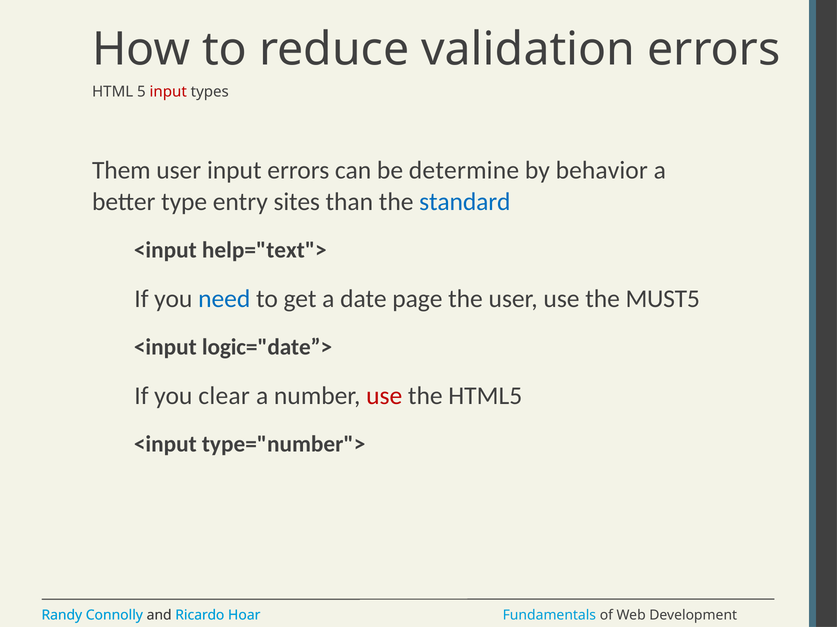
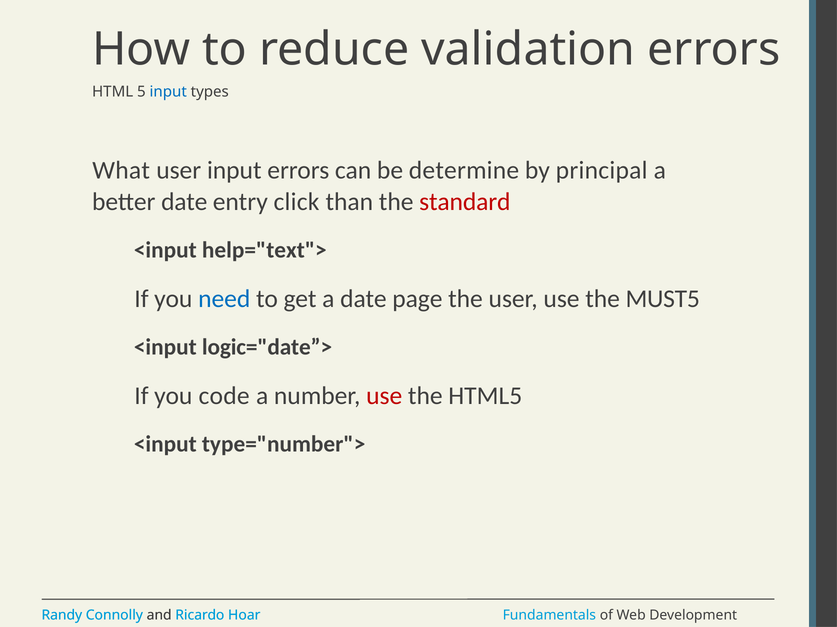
input at (168, 92) colour: red -> blue
Them: Them -> What
behavior: behavior -> principal
better type: type -> date
sites: sites -> click
standard colour: blue -> red
clear: clear -> code
